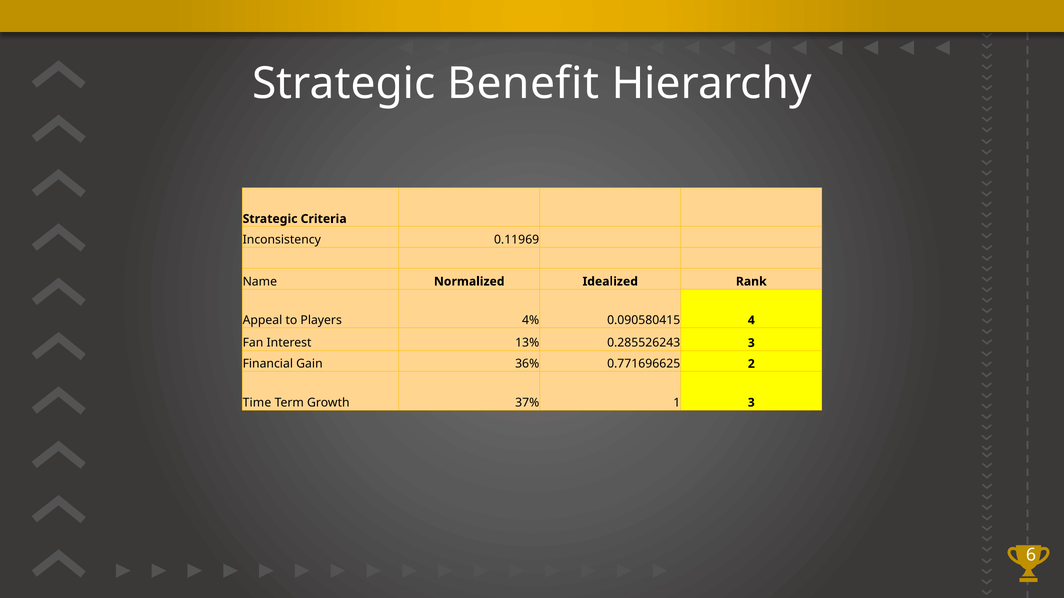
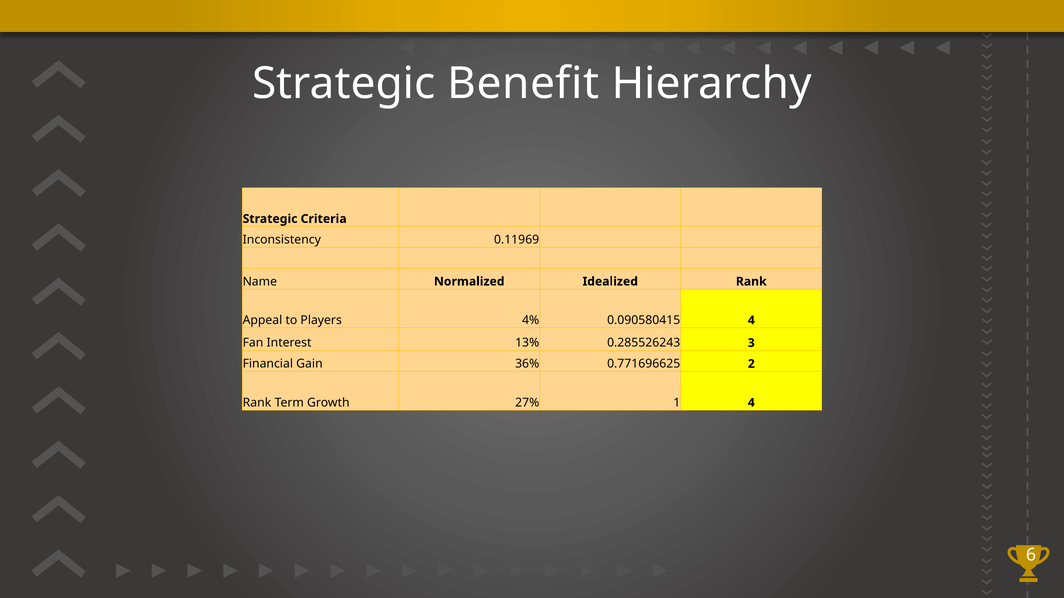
Time at (257, 403): Time -> Rank
37%: 37% -> 27%
1 3: 3 -> 4
